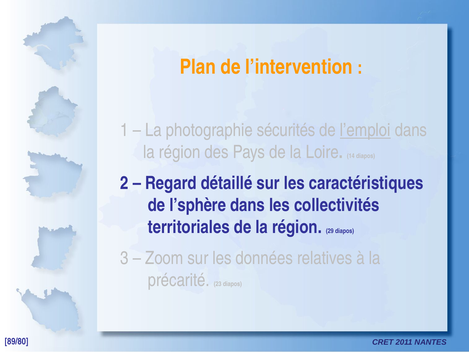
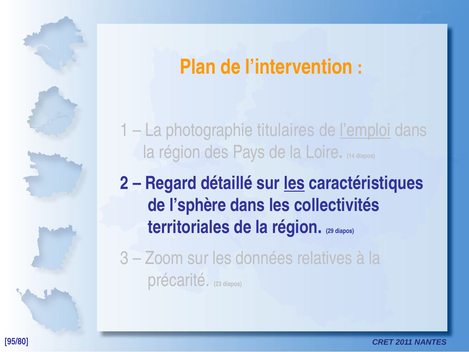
sécurités: sécurités -> titulaires
les at (294, 183) underline: none -> present
89/80: 89/80 -> 95/80
